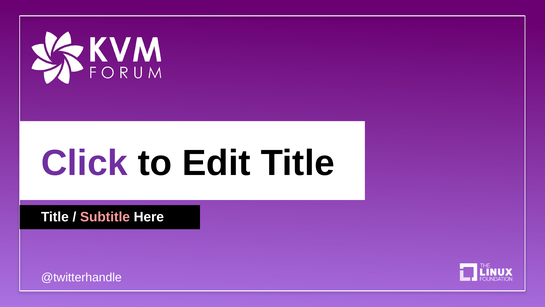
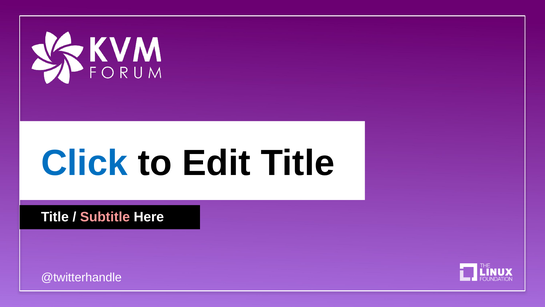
Click colour: purple -> blue
